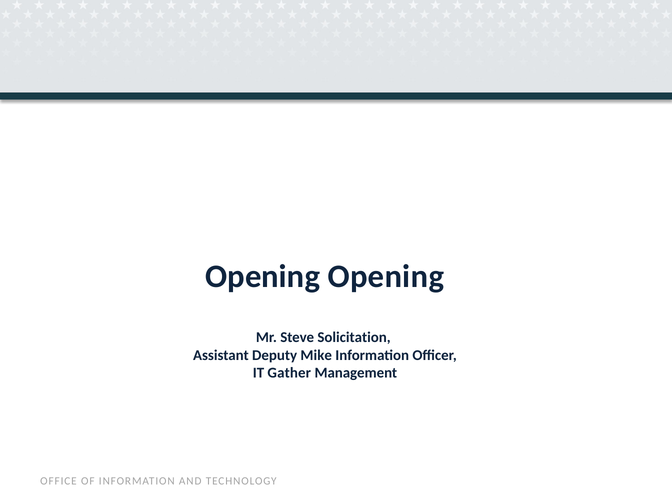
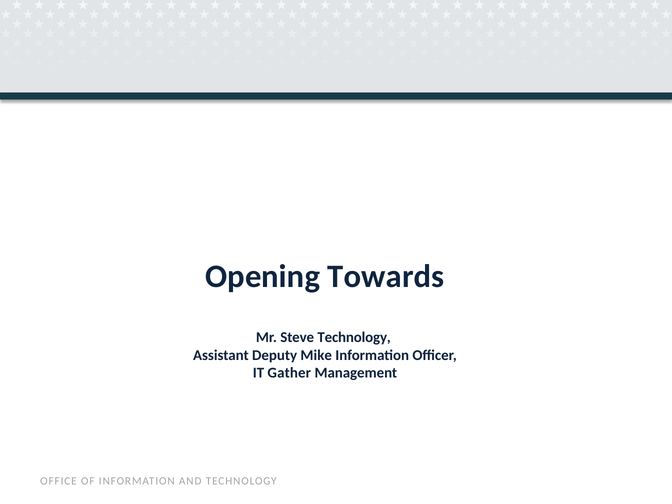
Opening Opening: Opening -> Towards
Steve Solicitation: Solicitation -> Technology
